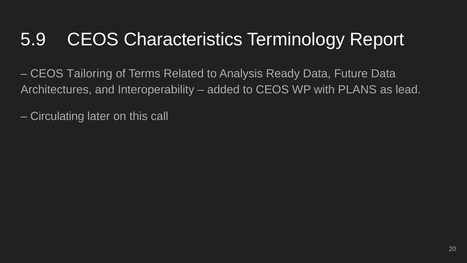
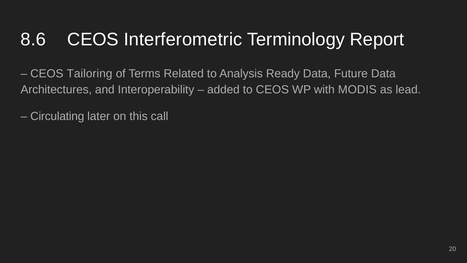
5.9: 5.9 -> 8.6
Characteristics: Characteristics -> Interferometric
PLANS: PLANS -> MODIS
